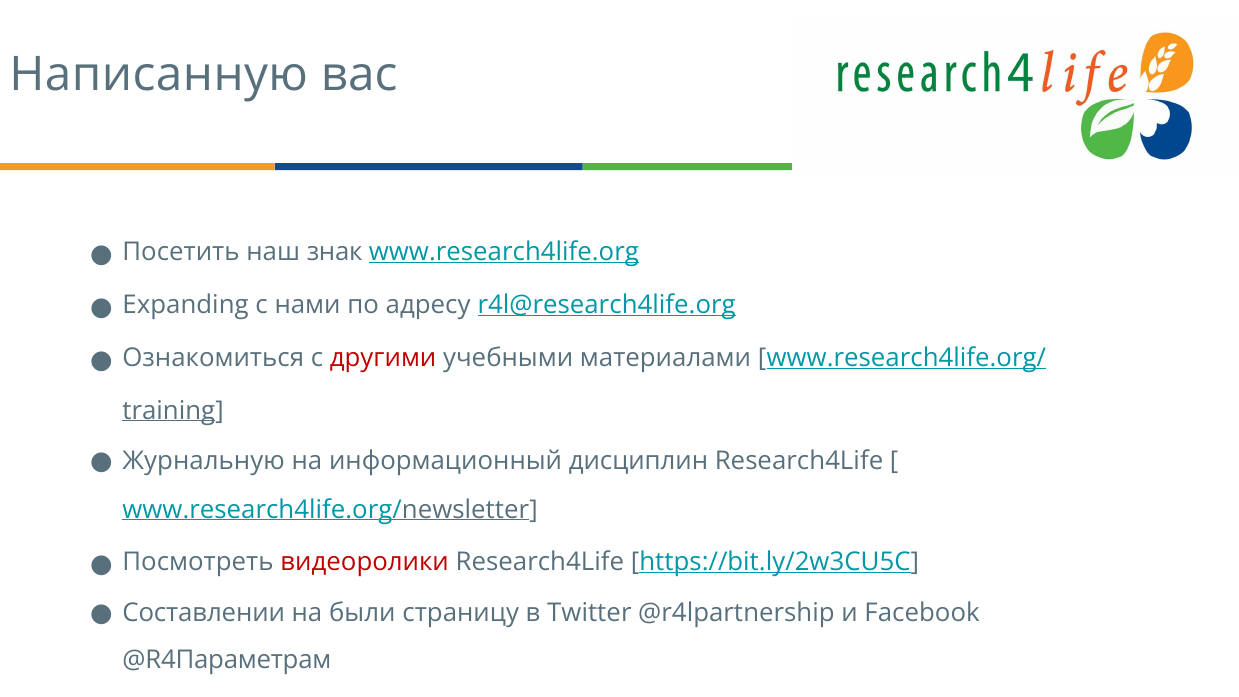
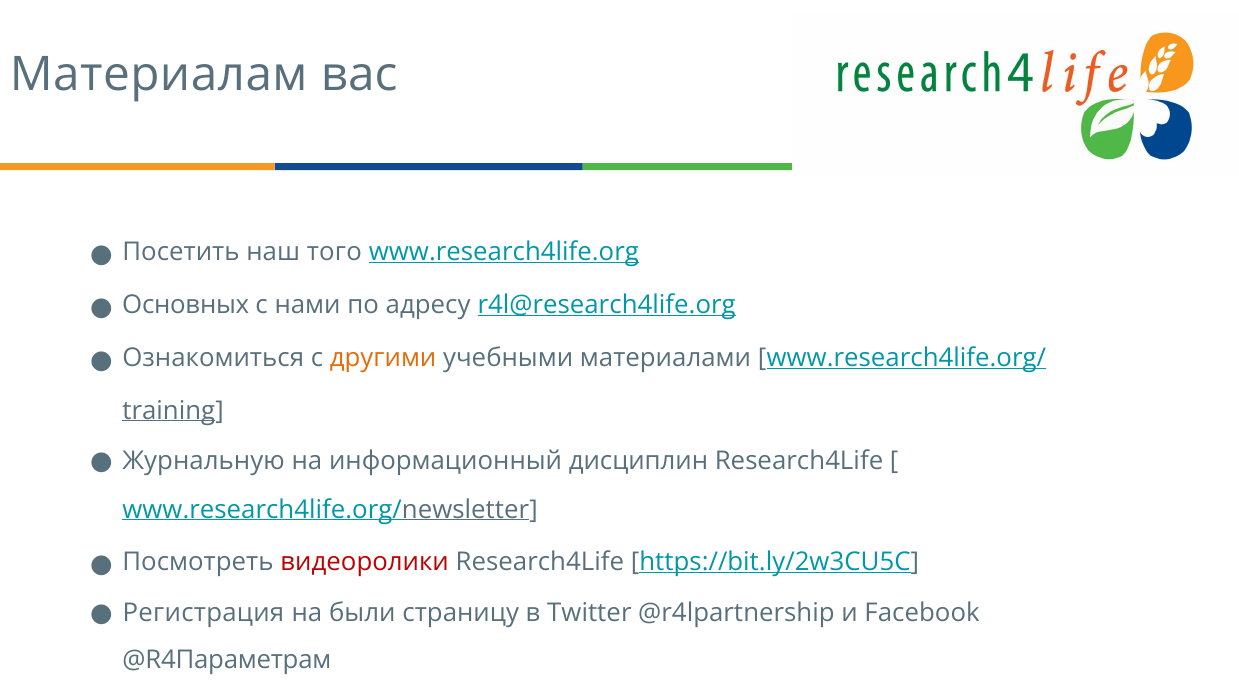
Написанную: Написанную -> Материалам
знак: знак -> того
Expanding: Expanding -> Основных
другими colour: red -> orange
Составлении: Составлении -> Регистрация
